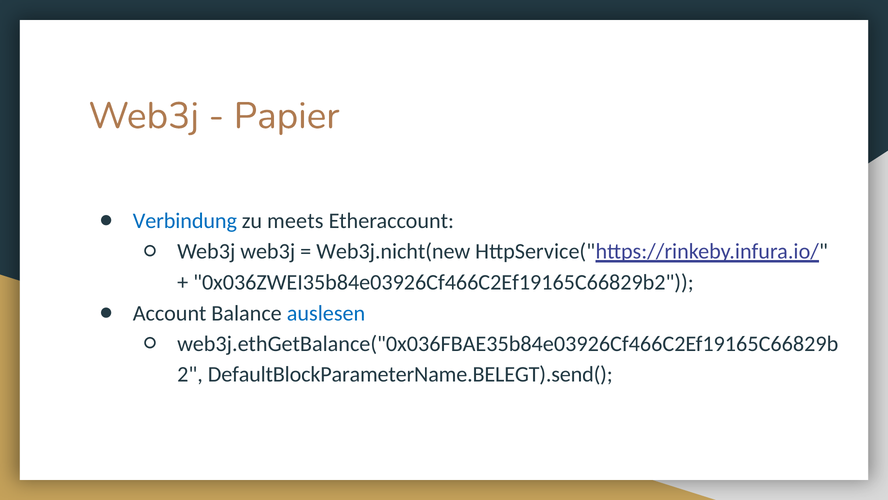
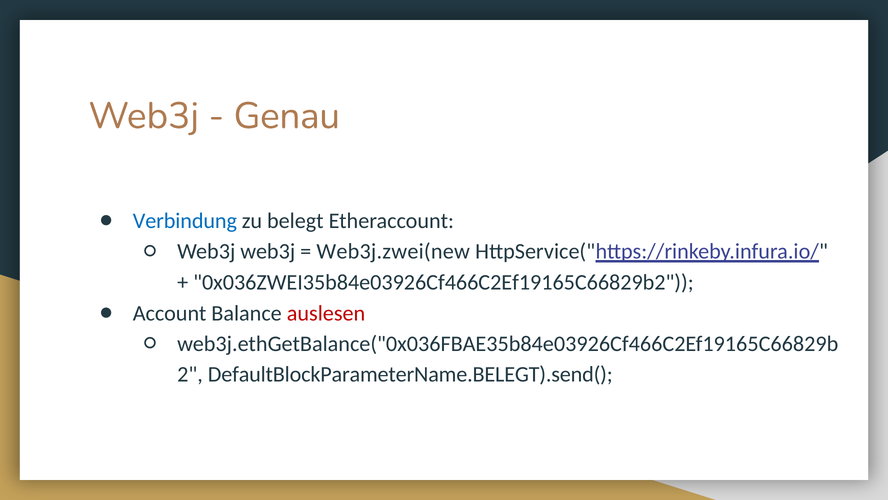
Papier: Papier -> Genau
meets: meets -> belegt
Web3j.nicht(new: Web3j.nicht(new -> Web3j.zwei(new
auslesen colour: blue -> red
